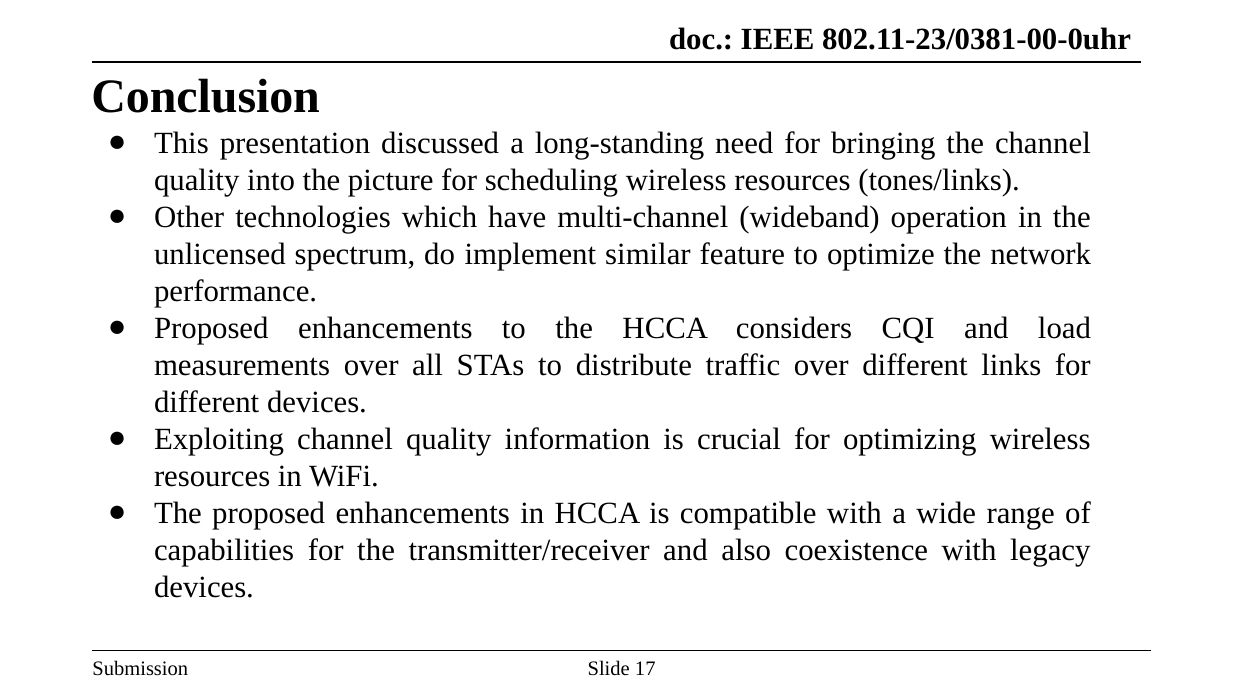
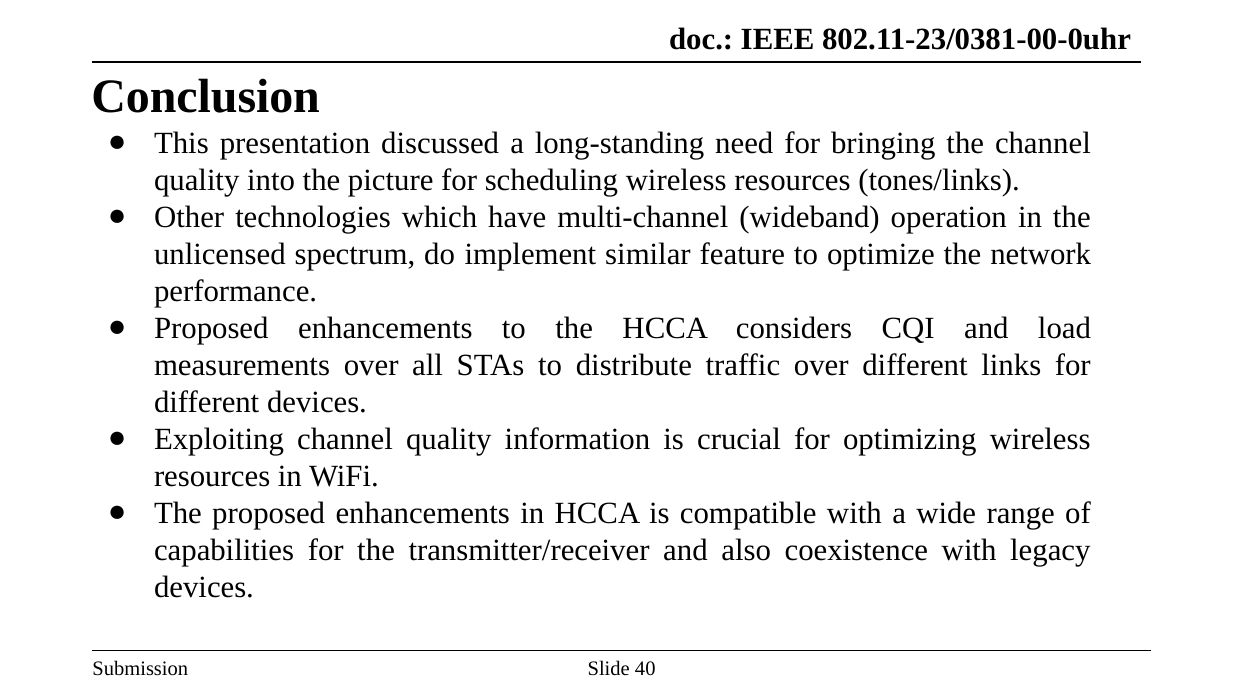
17: 17 -> 40
